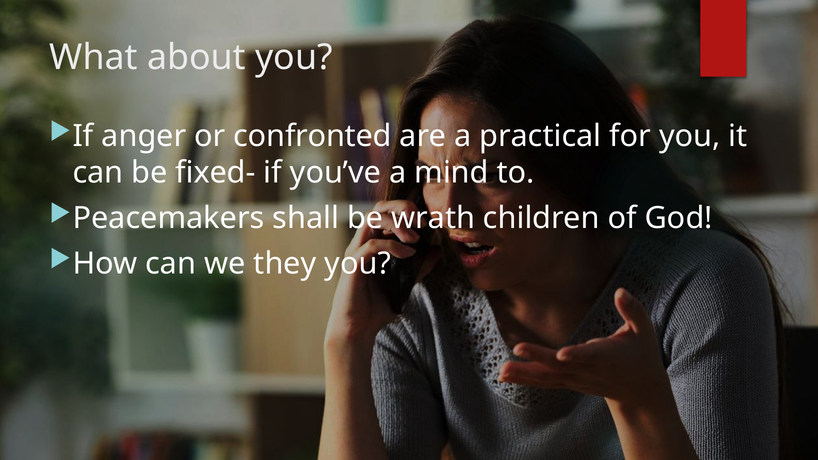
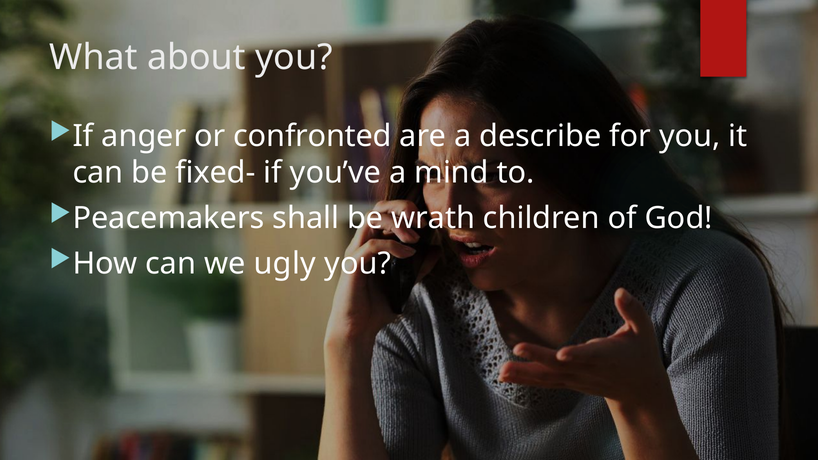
practical: practical -> describe
they: they -> ugly
